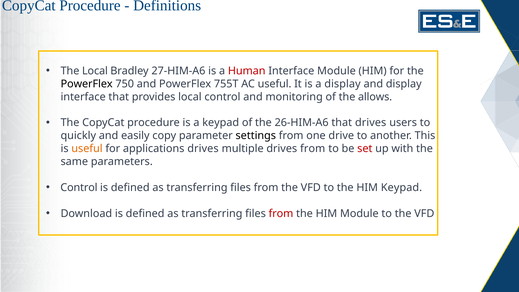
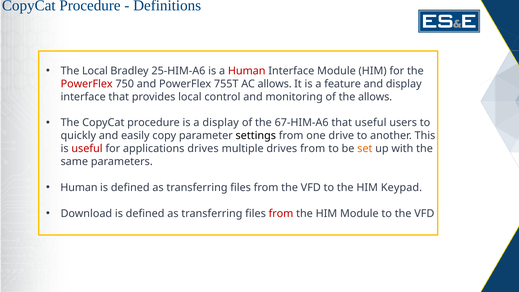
27-HIM-A6: 27-HIM-A6 -> 25-HIM-A6
PowerFlex at (87, 84) colour: black -> red
AC useful: useful -> allows
a display: display -> feature
a keypad: keypad -> display
26-HIM-A6: 26-HIM-A6 -> 67-HIM-A6
that drives: drives -> useful
useful at (87, 149) colour: orange -> red
set colour: red -> orange
Control at (79, 188): Control -> Human
